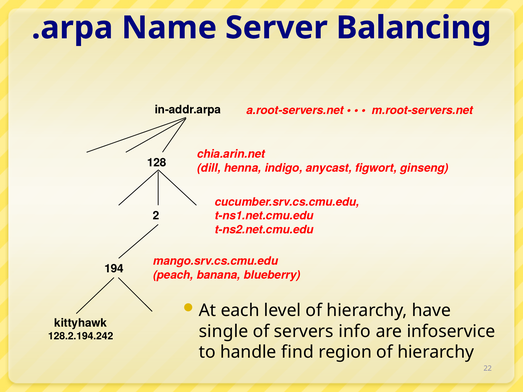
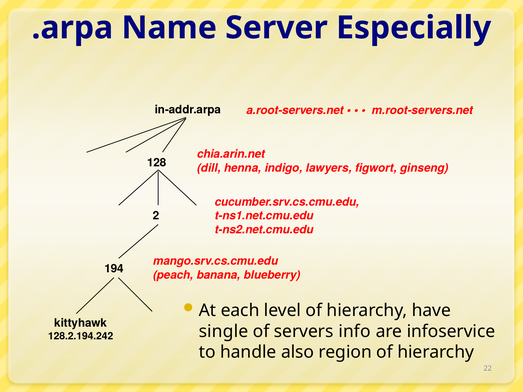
Balancing: Balancing -> Especially
anycast: anycast -> lawyers
find: find -> also
